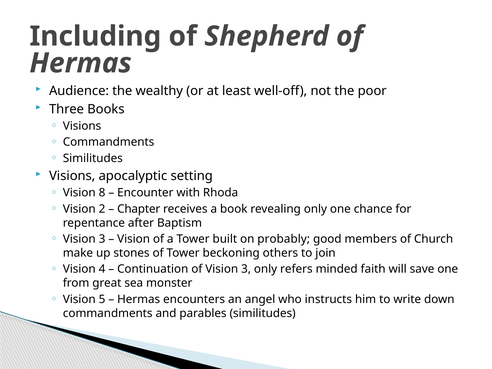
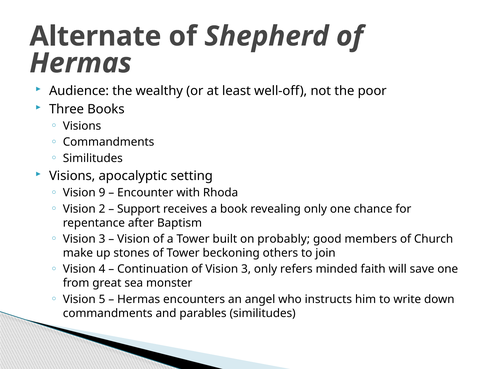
Including: Including -> Alternate
8: 8 -> 9
Chapter: Chapter -> Support
